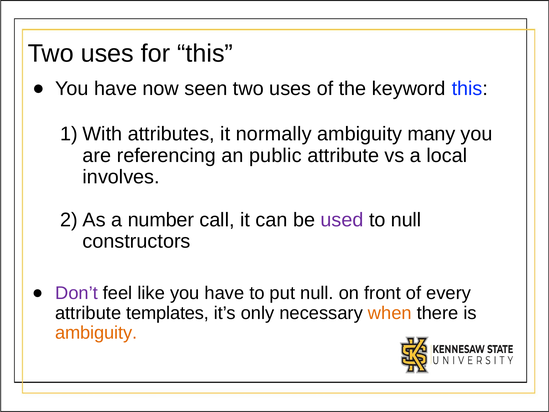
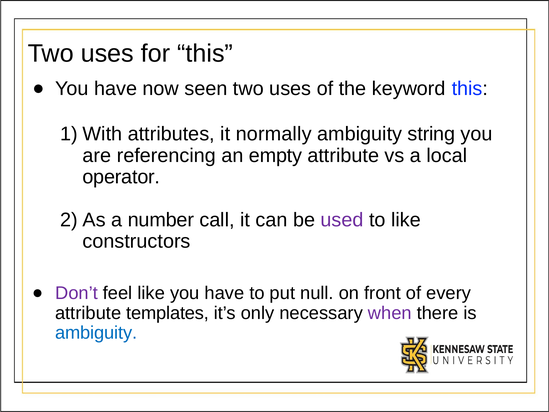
many: many -> string
public: public -> empty
involves: involves -> operator
to null: null -> like
when colour: orange -> purple
ambiguity at (96, 333) colour: orange -> blue
